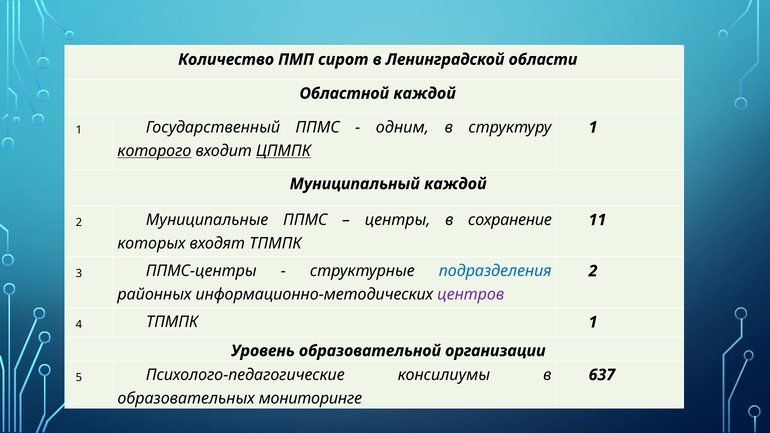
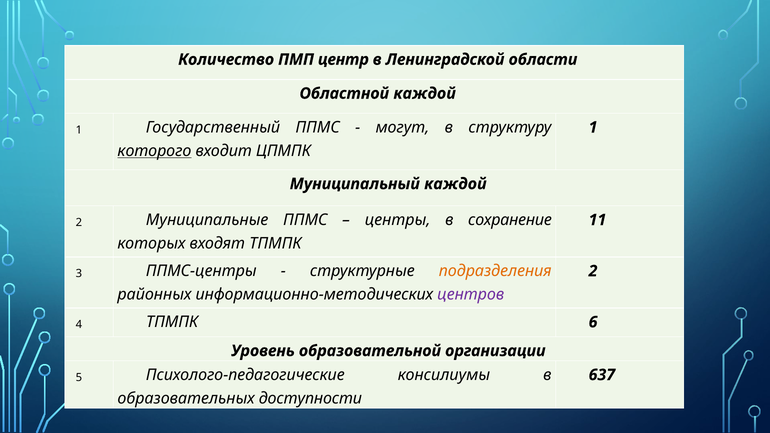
сирот: сирот -> центр
одним: одним -> могут
ЦПМПК underline: present -> none
подразделения colour: blue -> orange
ТПМПК 1: 1 -> 6
мониторинге: мониторинге -> доступности
